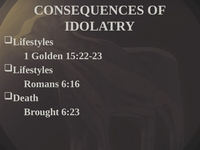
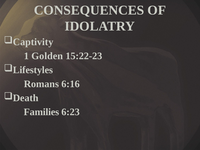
Lifestyles at (33, 42): Lifestyles -> Captivity
Brought: Brought -> Families
